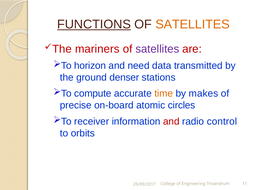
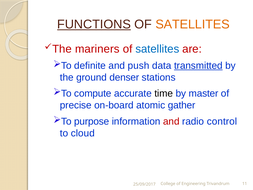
satellites at (157, 49) colour: purple -> blue
horizon: horizon -> definite
need: need -> push
transmitted underline: none -> present
time colour: orange -> black
makes: makes -> master
circles: circles -> gather
receiver: receiver -> purpose
orbits: orbits -> cloud
